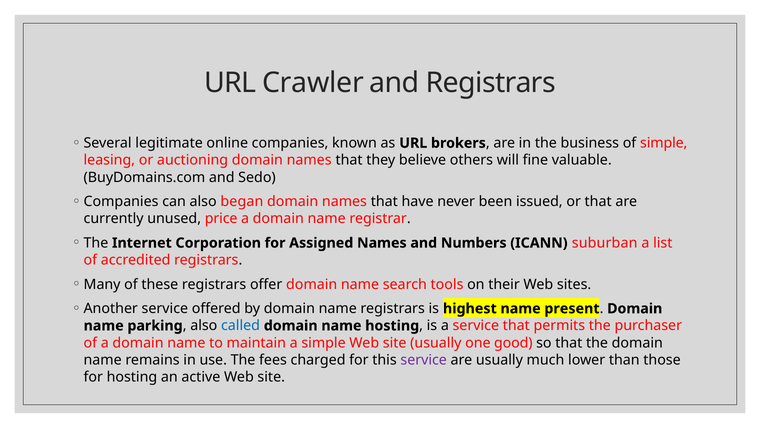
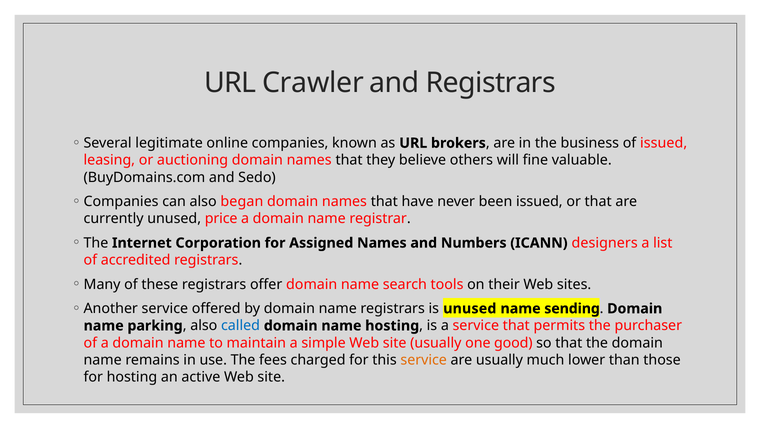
of simple: simple -> issued
suburban: suburban -> designers
is highest: highest -> unused
present: present -> sending
service at (424, 360) colour: purple -> orange
